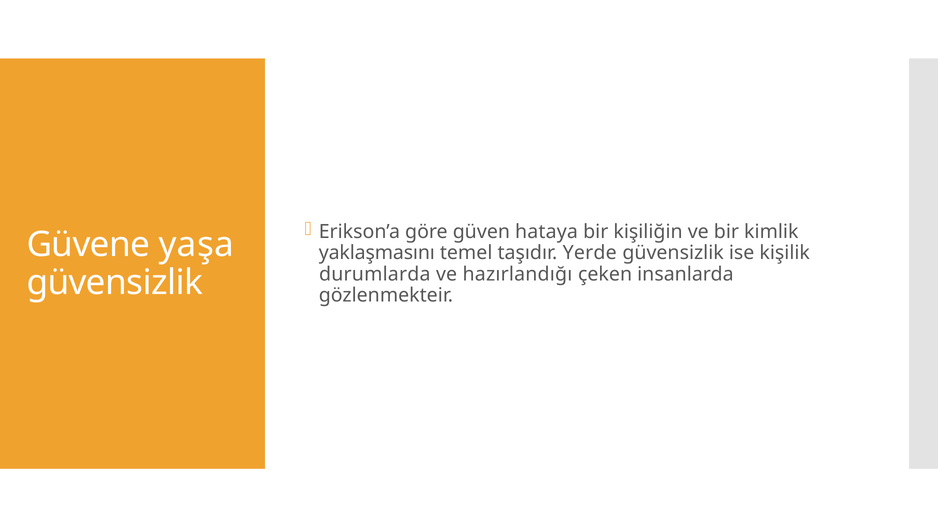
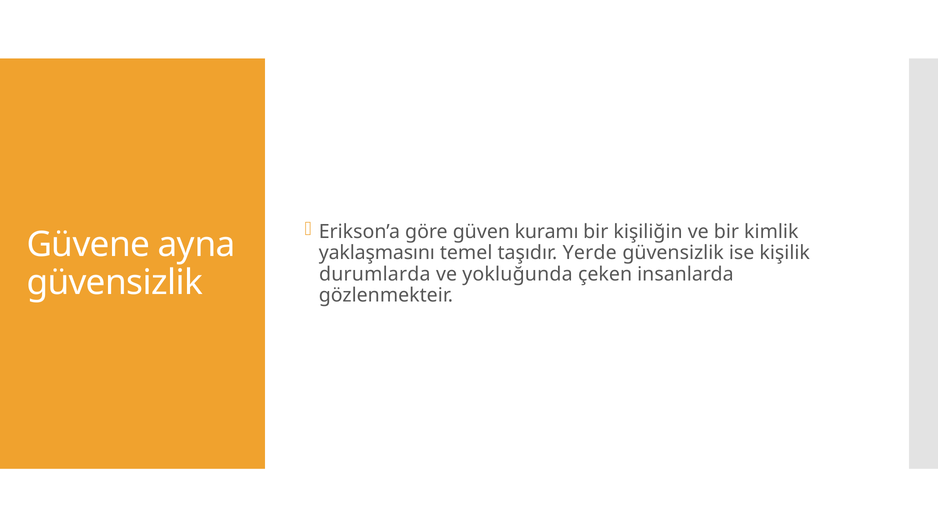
hataya: hataya -> kuramı
yaşa: yaşa -> ayna
hazırlandığı: hazırlandığı -> yokluğunda
